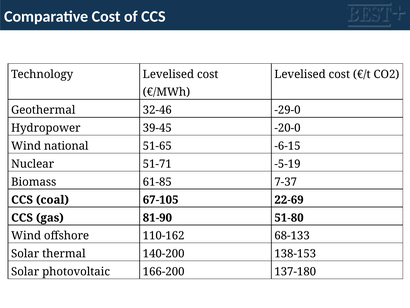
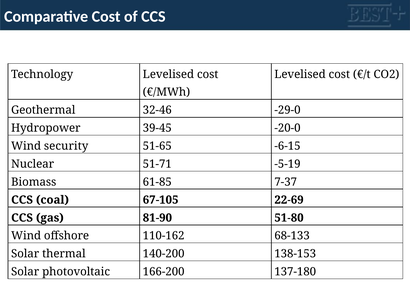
national: national -> security
